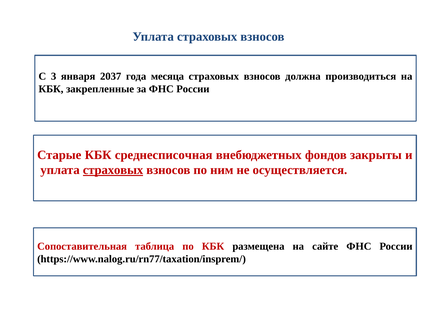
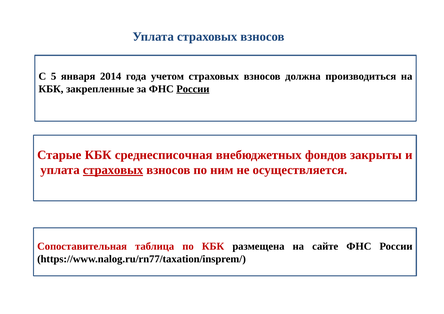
3: 3 -> 5
2037: 2037 -> 2014
месяца: месяца -> учетом
России at (193, 89) underline: none -> present
